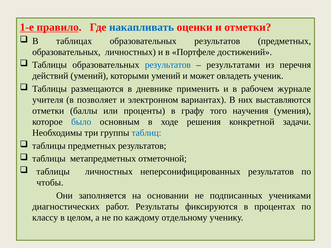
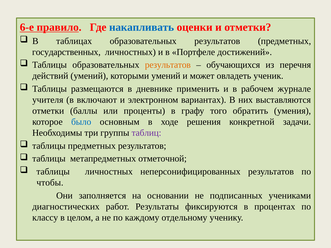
1-е: 1-е -> 6-е
образовательных at (66, 52): образовательных -> государственных
результатов at (168, 65) colour: blue -> orange
результатами: результатами -> обучающихся
позволяет: позволяет -> включают
научения: научения -> обратить
таблиц colour: blue -> purple
